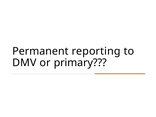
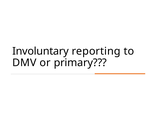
Permanent: Permanent -> Involuntary
